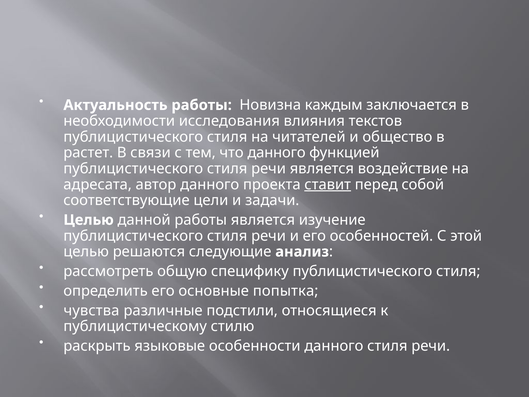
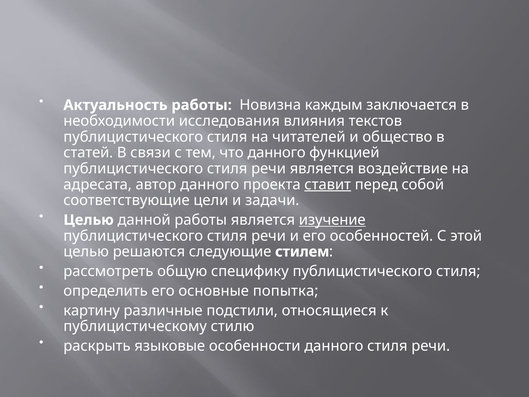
растет: растет -> статей
изучение underline: none -> present
анализ: анализ -> стилем
чувства: чувства -> картину
